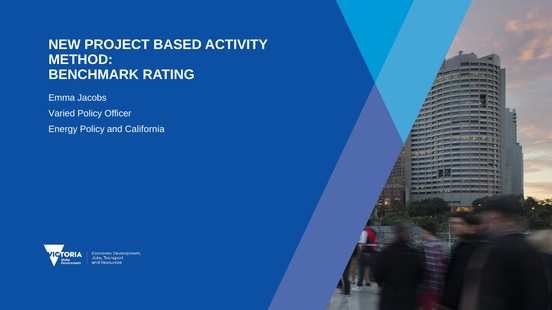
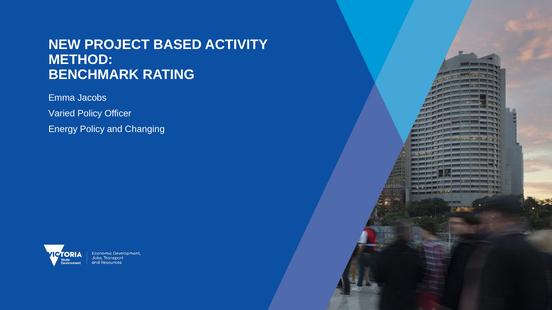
California: California -> Changing
